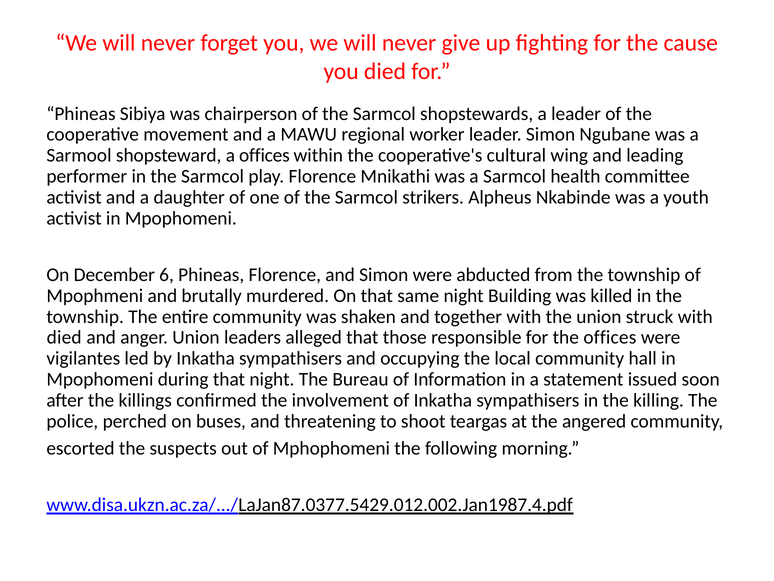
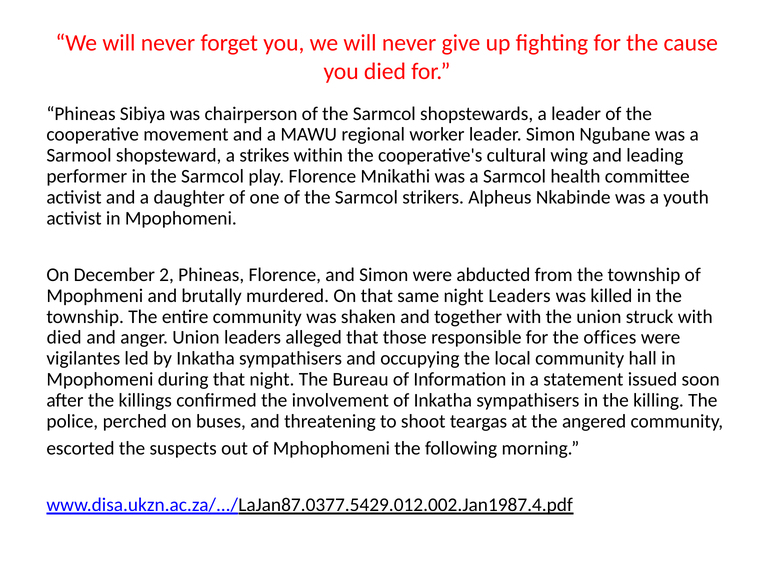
a offices: offices -> strikes
6: 6 -> 2
night Building: Building -> Leaders
